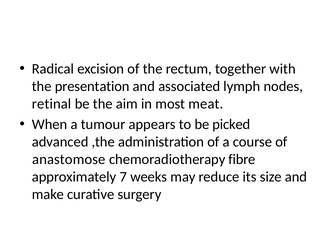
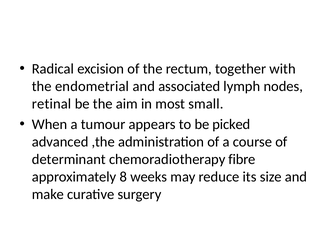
presentation: presentation -> endometrial
meat: meat -> small
anastomose: anastomose -> determinant
7: 7 -> 8
